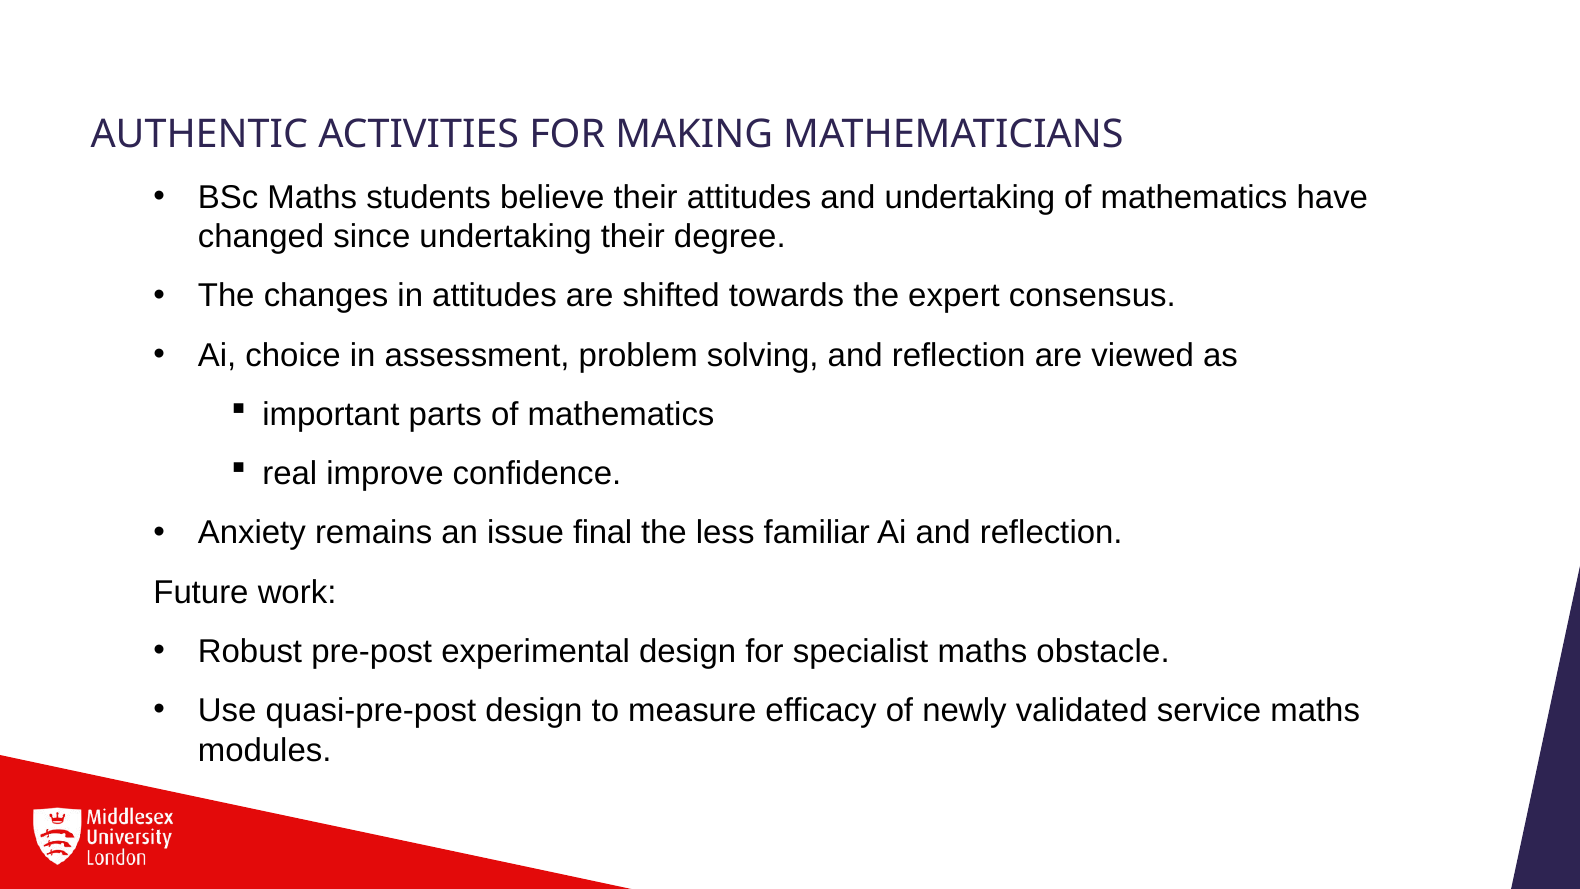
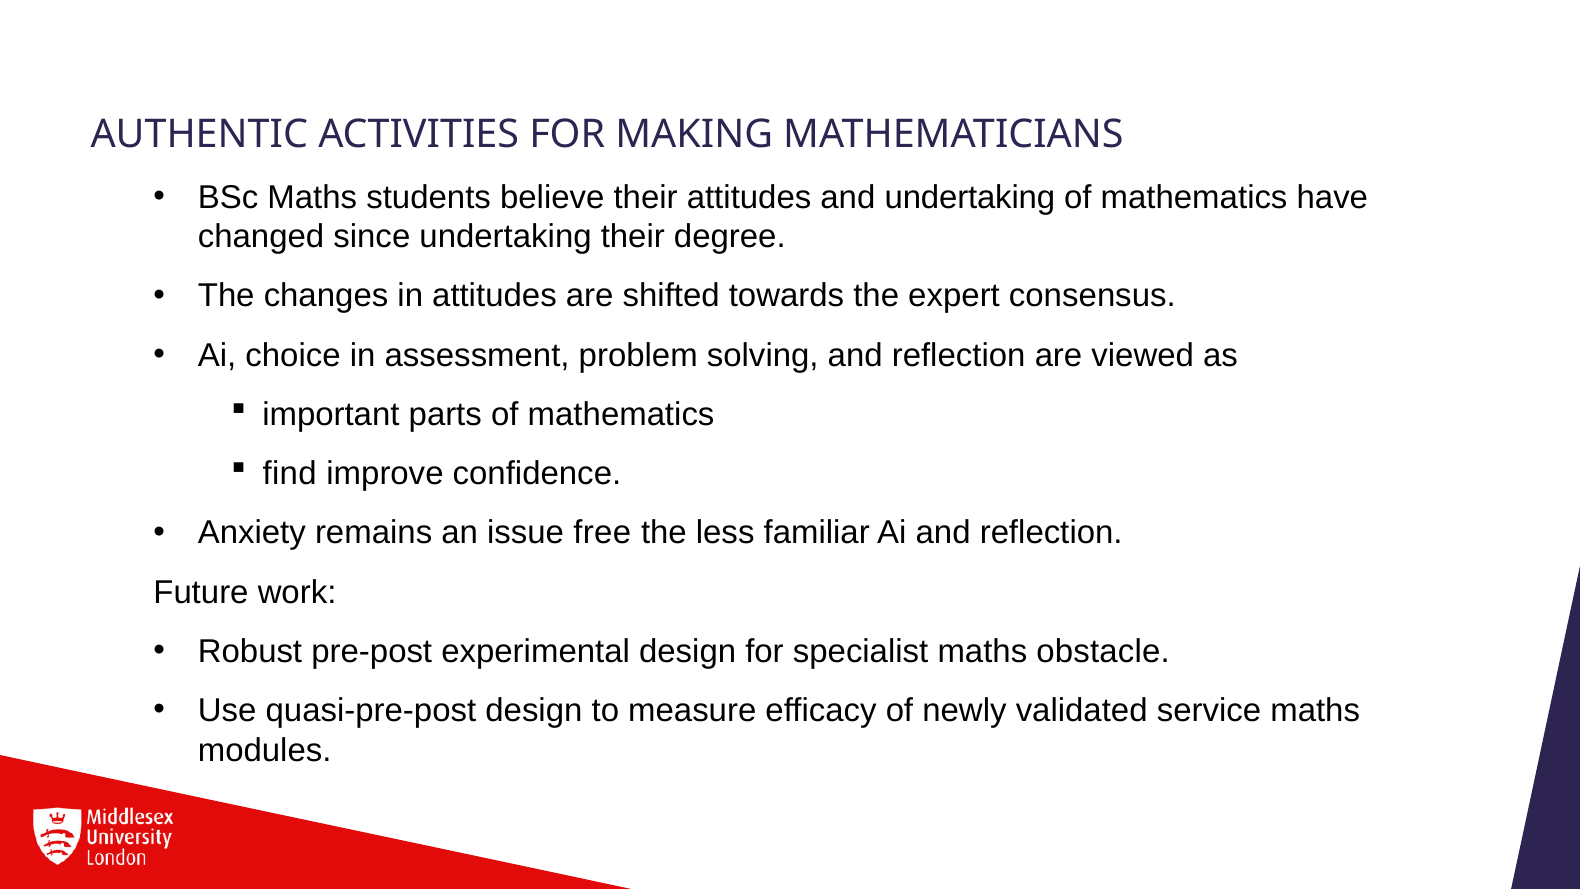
real: real -> find
final: final -> free
